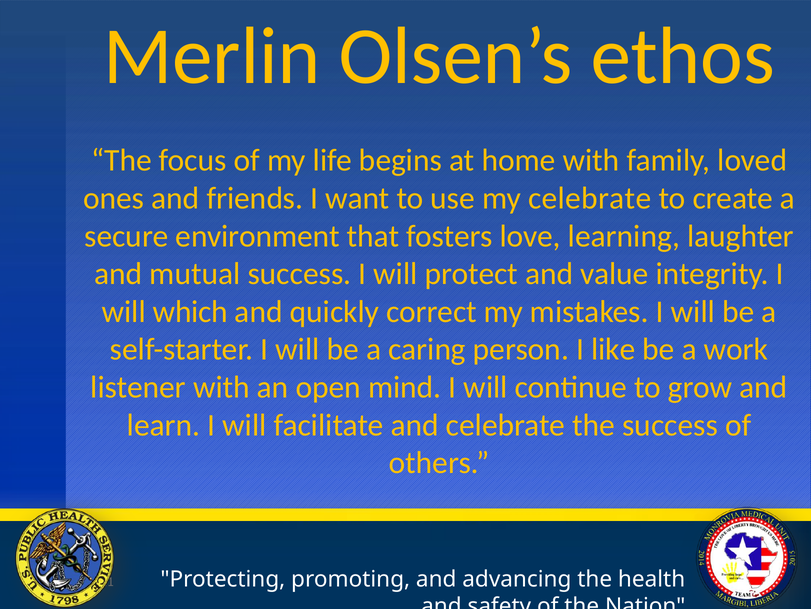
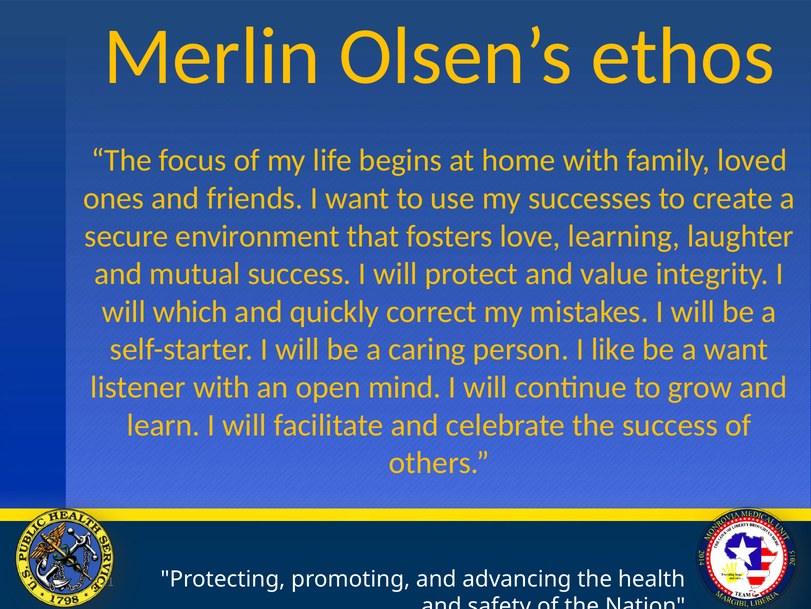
my celebrate: celebrate -> successes
a work: work -> want
